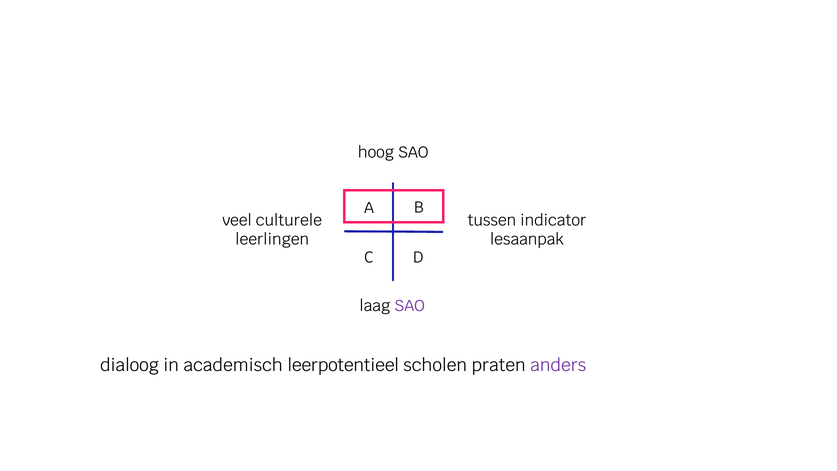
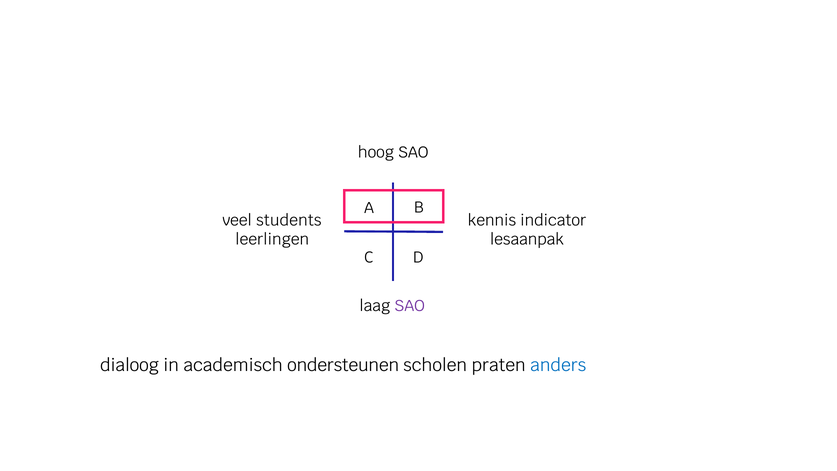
culturele: culturele -> students
tussen: tussen -> kennis
leerpotentieel: leerpotentieel -> ondersteunen
anders colour: purple -> blue
